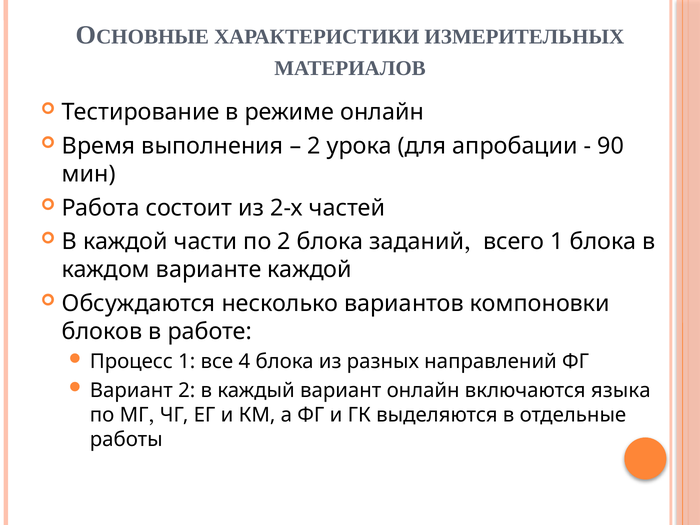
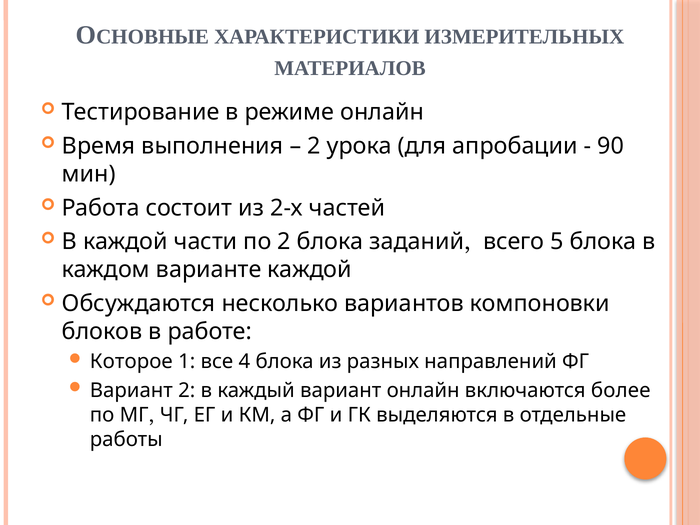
всего 1: 1 -> 5
Процесс: Процесс -> Которое
языка: языка -> более
